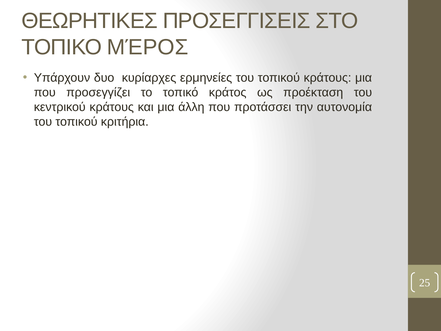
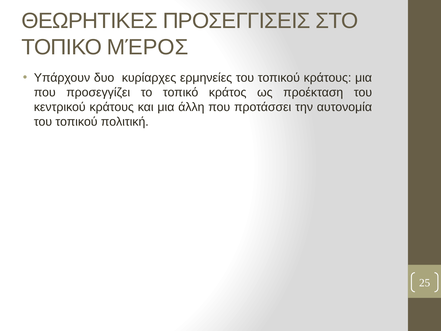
κριτήρια: κριτήρια -> πολιτική
